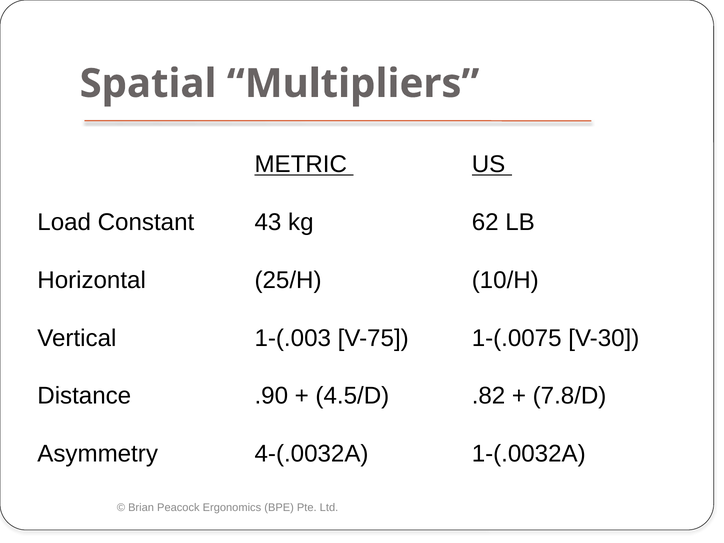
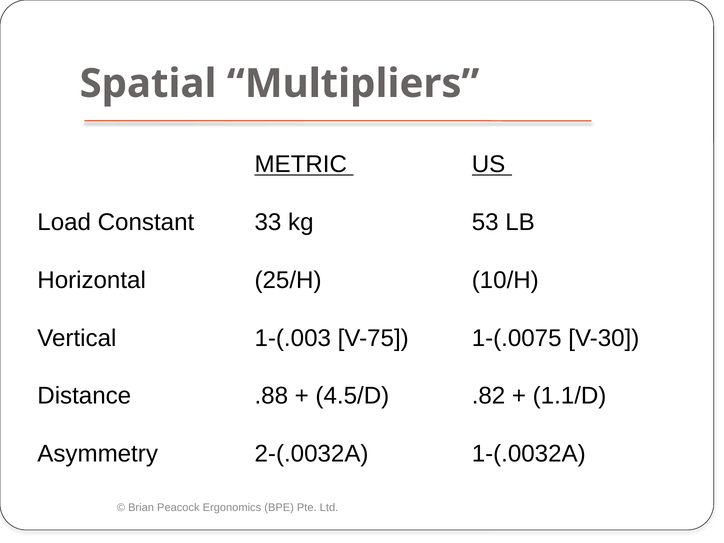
43: 43 -> 33
62: 62 -> 53
.90: .90 -> .88
7.8/D: 7.8/D -> 1.1/D
4-(.0032A: 4-(.0032A -> 2-(.0032A
